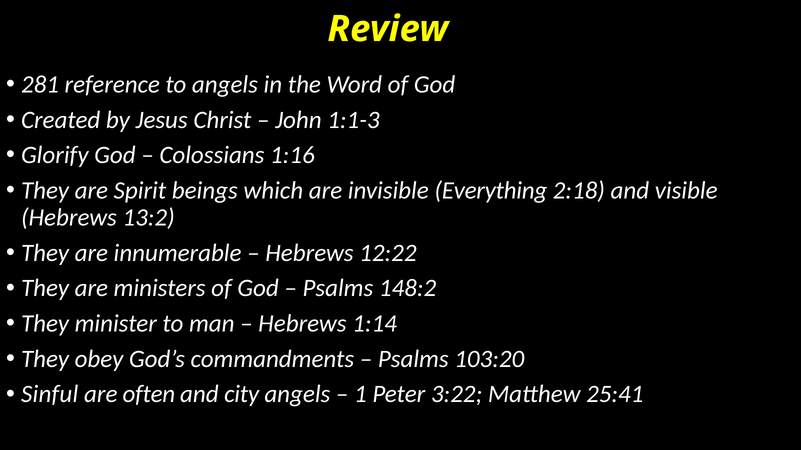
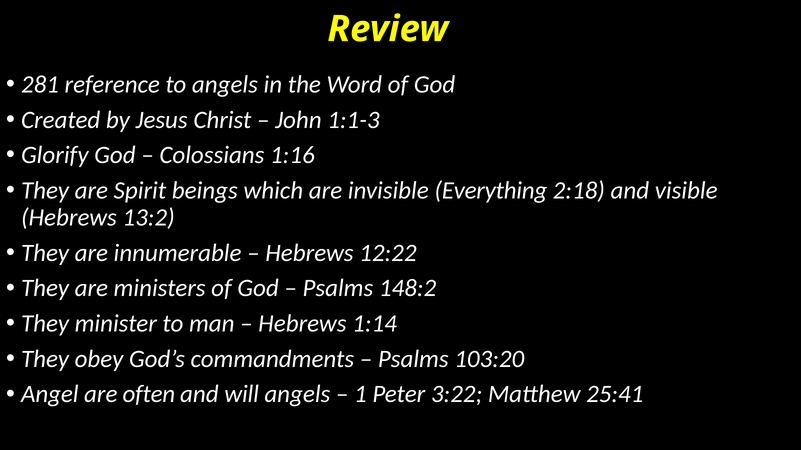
Sinful: Sinful -> Angel
city: city -> will
